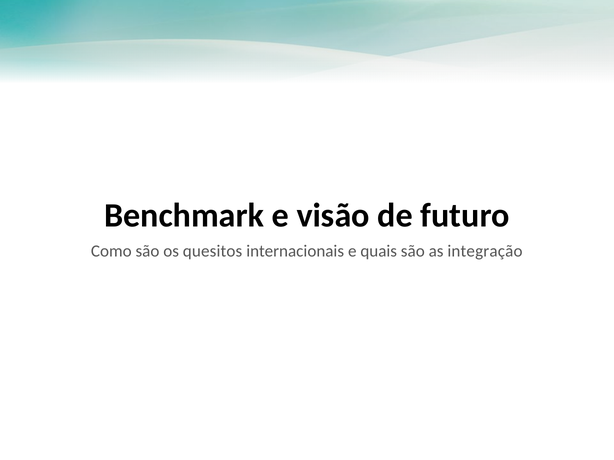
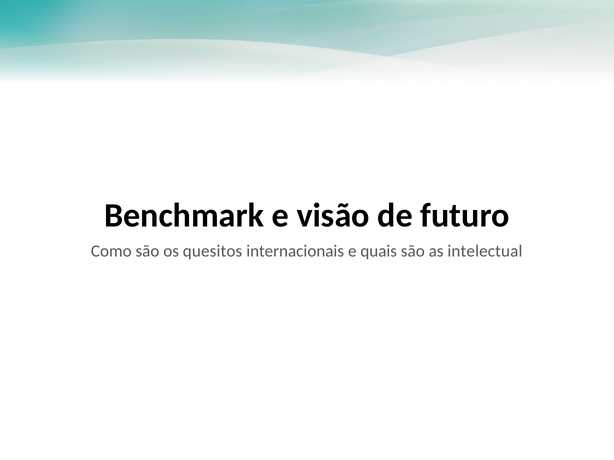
integração: integração -> intelectual
